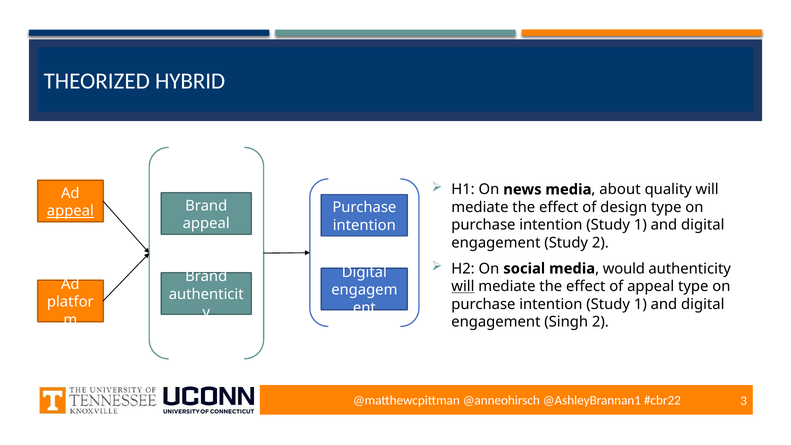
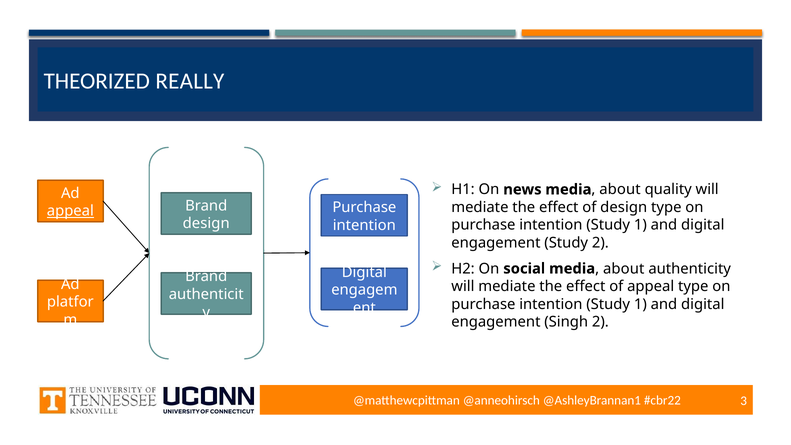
HYBRID: HYBRID -> REALLY
appeal at (206, 224): appeal -> design
would at (624, 269): would -> about
will at (463, 286) underline: present -> none
